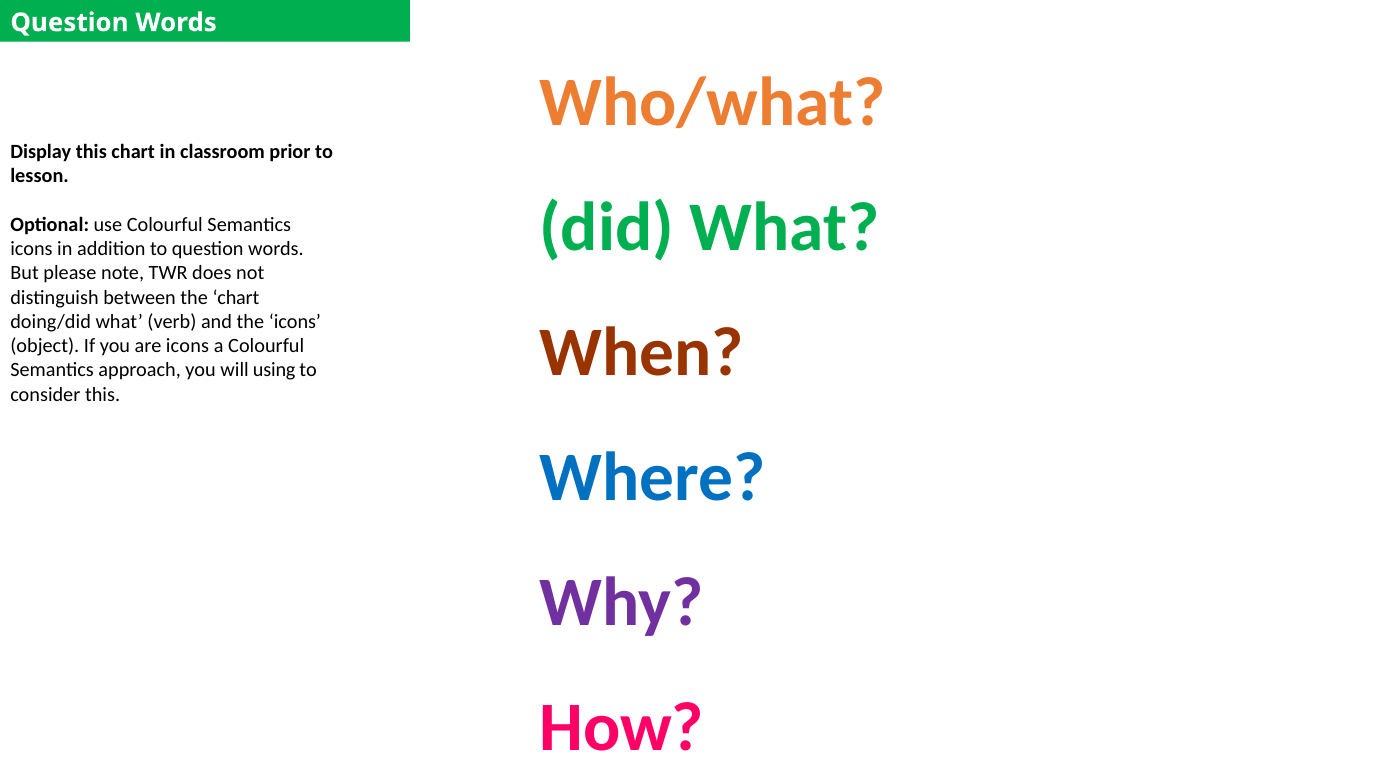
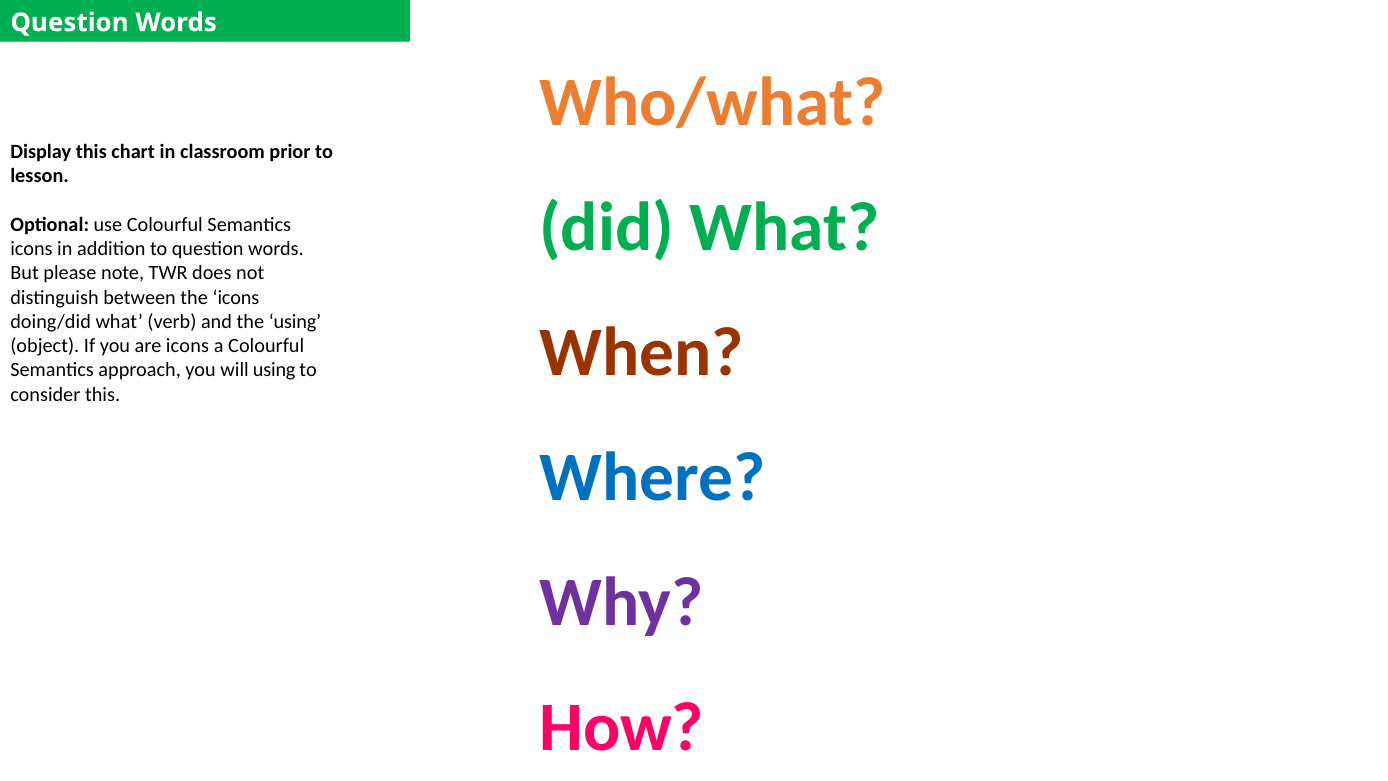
the chart: chart -> icons
the icons: icons -> using
